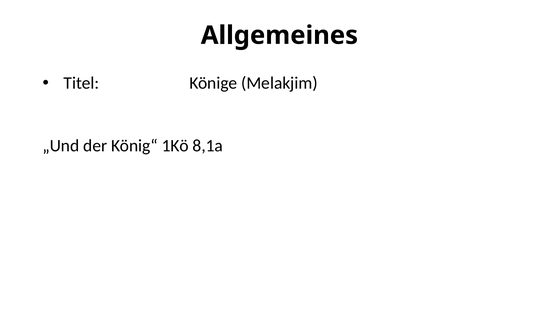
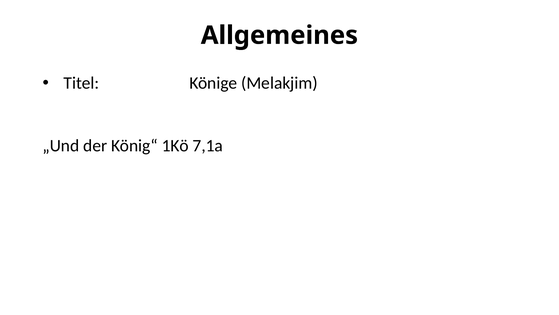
8,1a: 8,1a -> 7,1a
